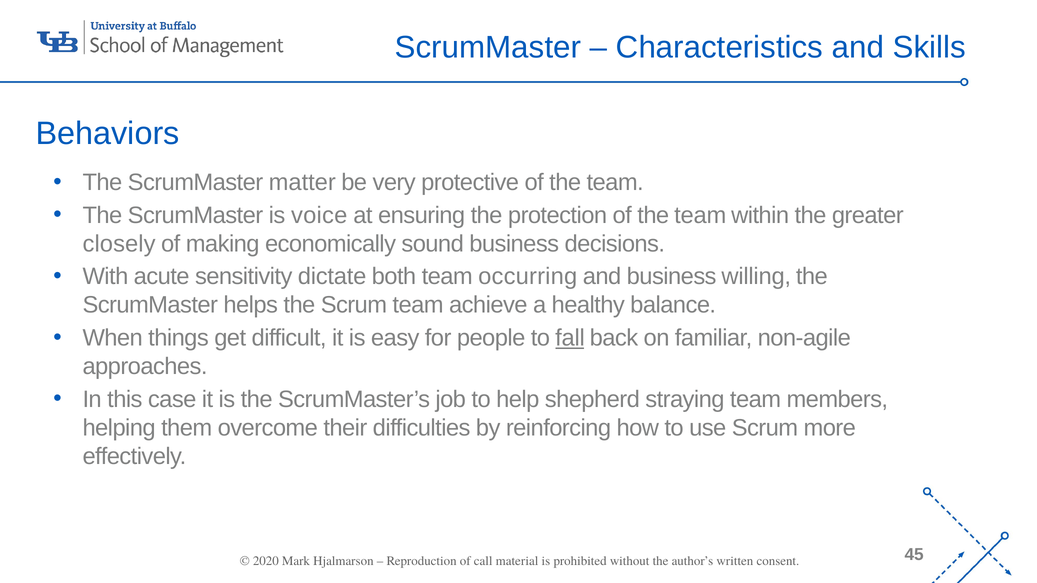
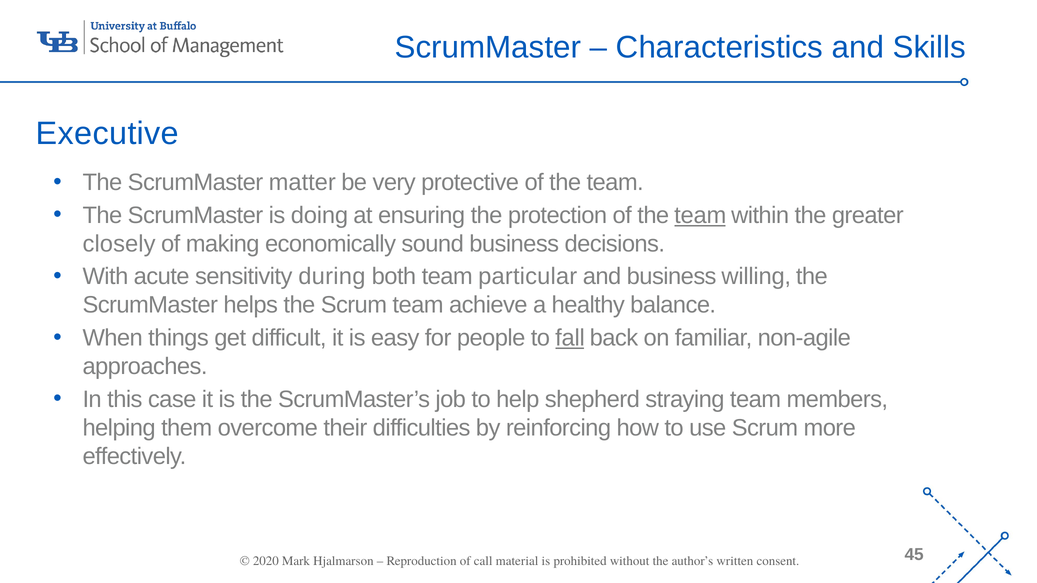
Behaviors: Behaviors -> Executive
voice: voice -> doing
team at (700, 215) underline: none -> present
dictate: dictate -> during
occurring: occurring -> particular
